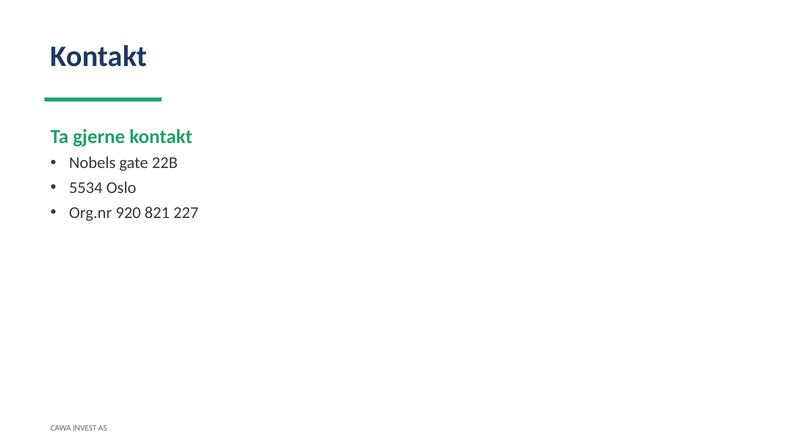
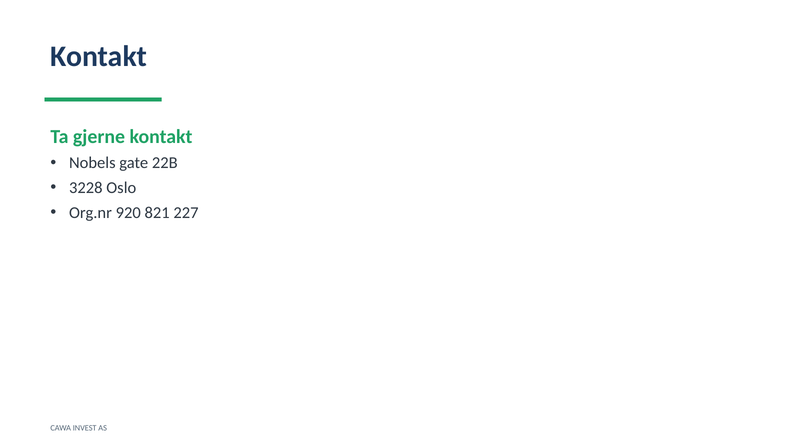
5534: 5534 -> 3228
